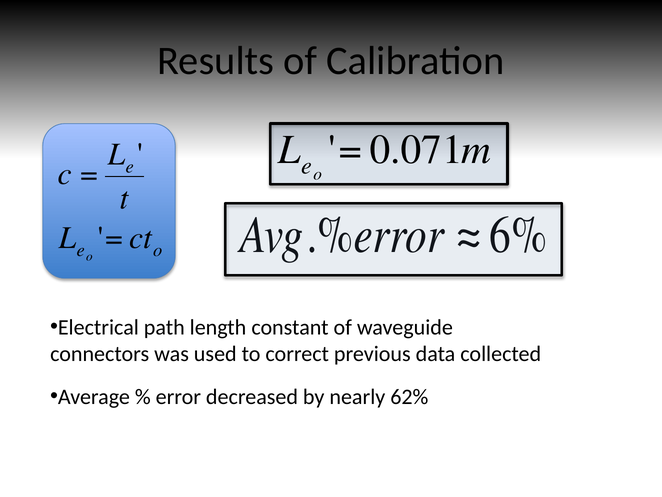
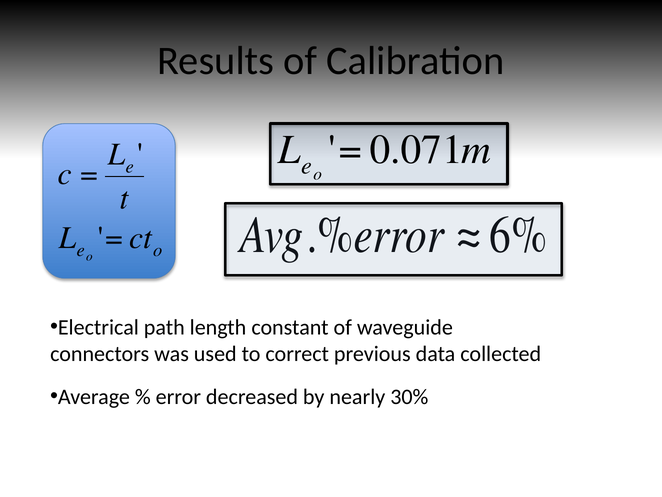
62%: 62% -> 30%
